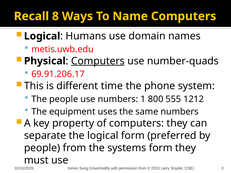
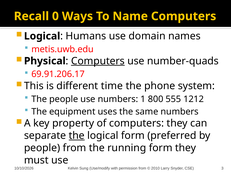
8: 8 -> 0
the at (77, 136) underline: none -> present
systems: systems -> running
